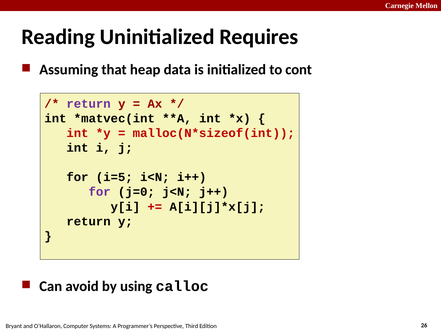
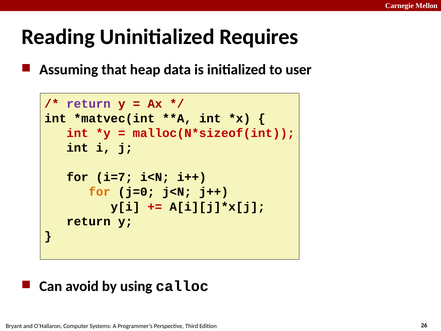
cont: cont -> user
i=5: i=5 -> i=7
for at (100, 192) colour: purple -> orange
